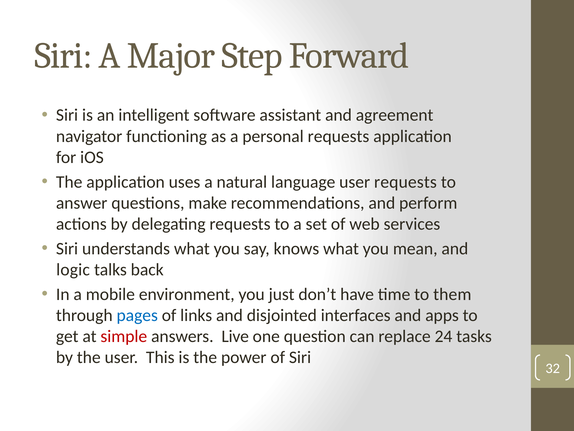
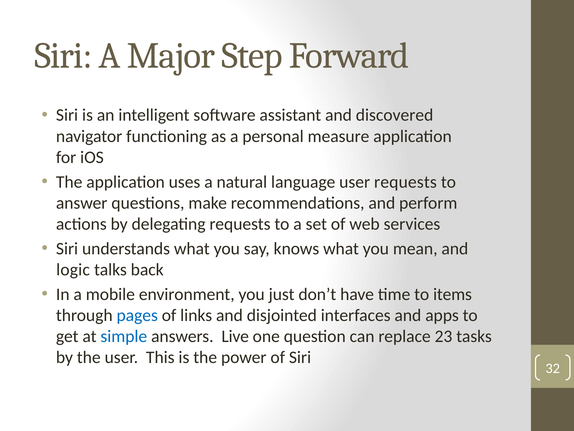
agreement: agreement -> discovered
personal requests: requests -> measure
them: them -> items
simple colour: red -> blue
24: 24 -> 23
